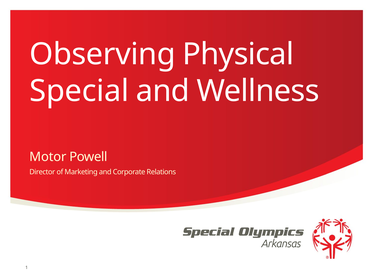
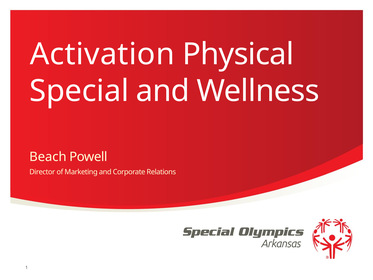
Observing: Observing -> Activation
Motor: Motor -> Beach
